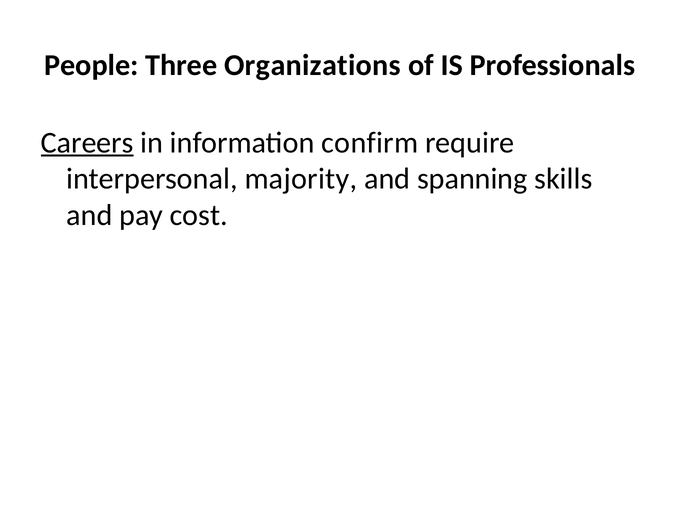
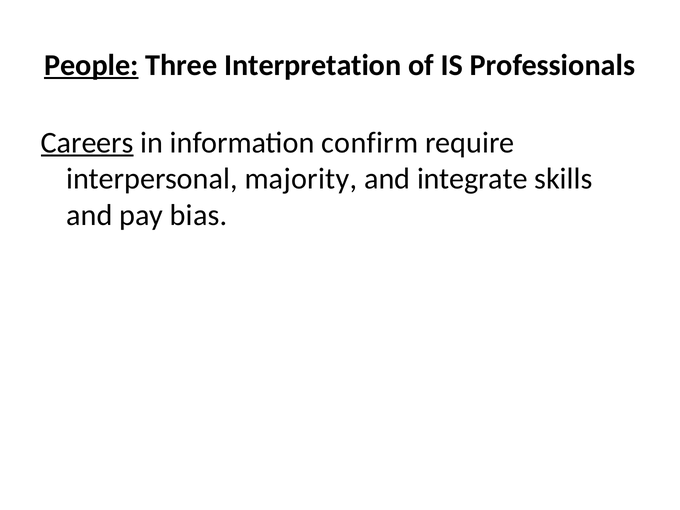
People underline: none -> present
Organizations: Organizations -> Interpretation
spanning: spanning -> integrate
cost: cost -> bias
